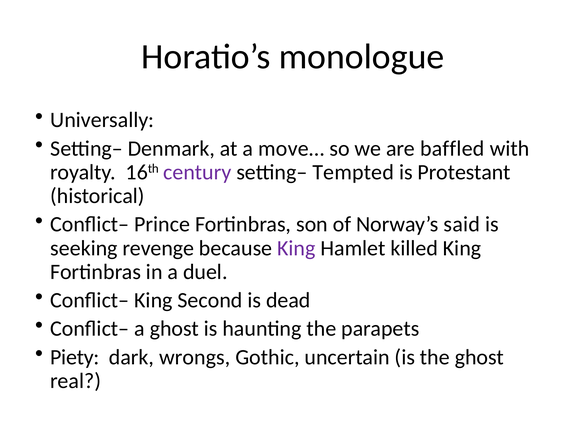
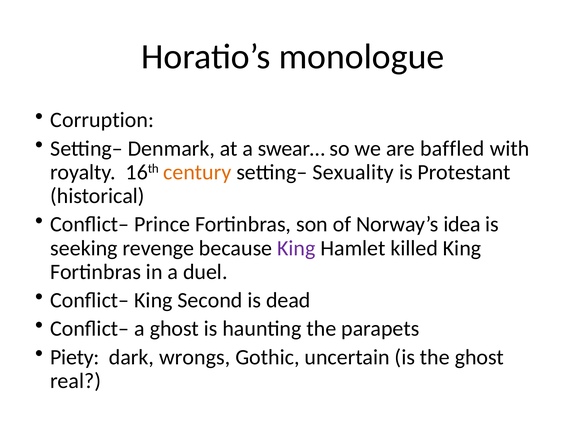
Universally: Universally -> Corruption
move…: move… -> swear…
century colour: purple -> orange
Tempted: Tempted -> Sexuality
said: said -> idea
